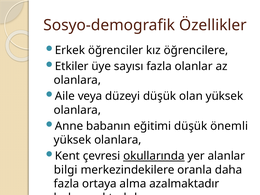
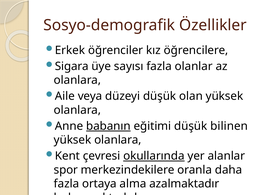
Etkiler: Etkiler -> Sigara
babanın underline: none -> present
önemli: önemli -> bilinen
bilgi: bilgi -> spor
